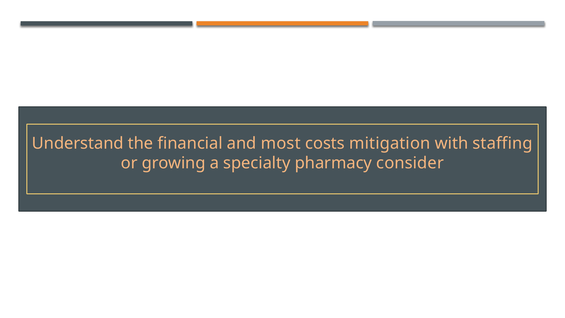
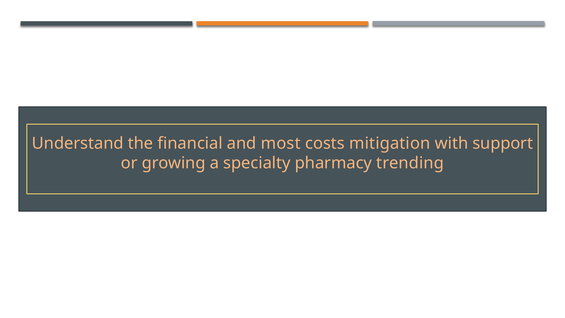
staffing: staffing -> support
consider: consider -> trending
